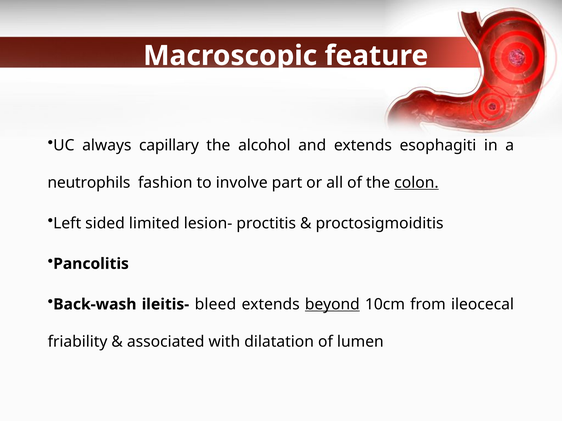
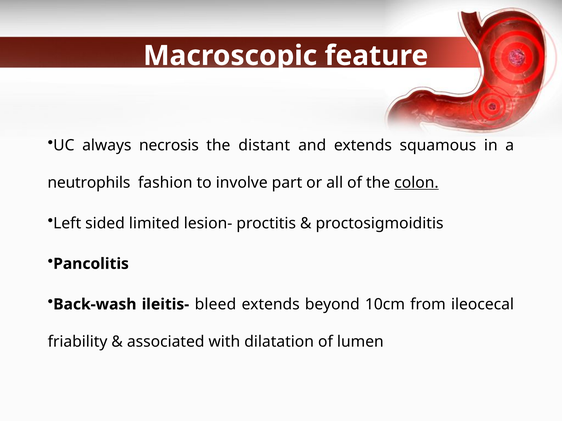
capillary: capillary -> necrosis
alcohol: alcohol -> distant
esophagiti: esophagiti -> squamous
beyond underline: present -> none
